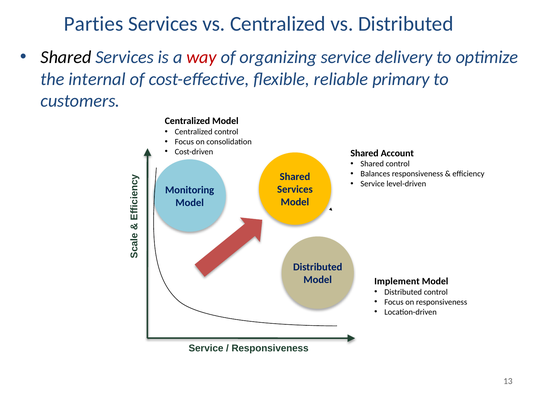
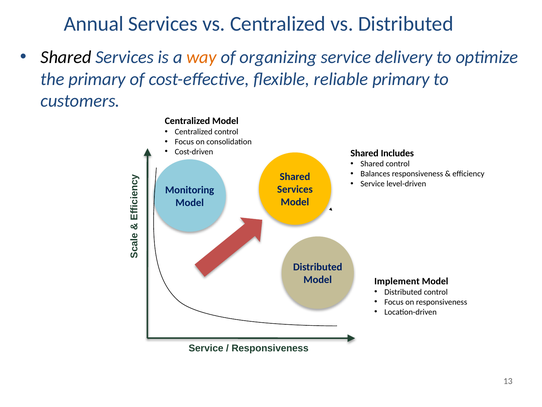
Parties: Parties -> Annual
way colour: red -> orange
the internal: internal -> primary
Account: Account -> Includes
